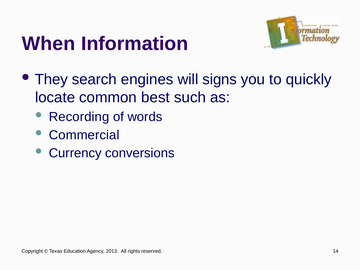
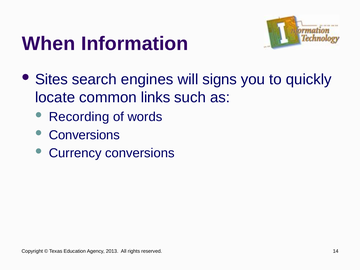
They: They -> Sites
best: best -> links
Commercial at (84, 135): Commercial -> Conversions
